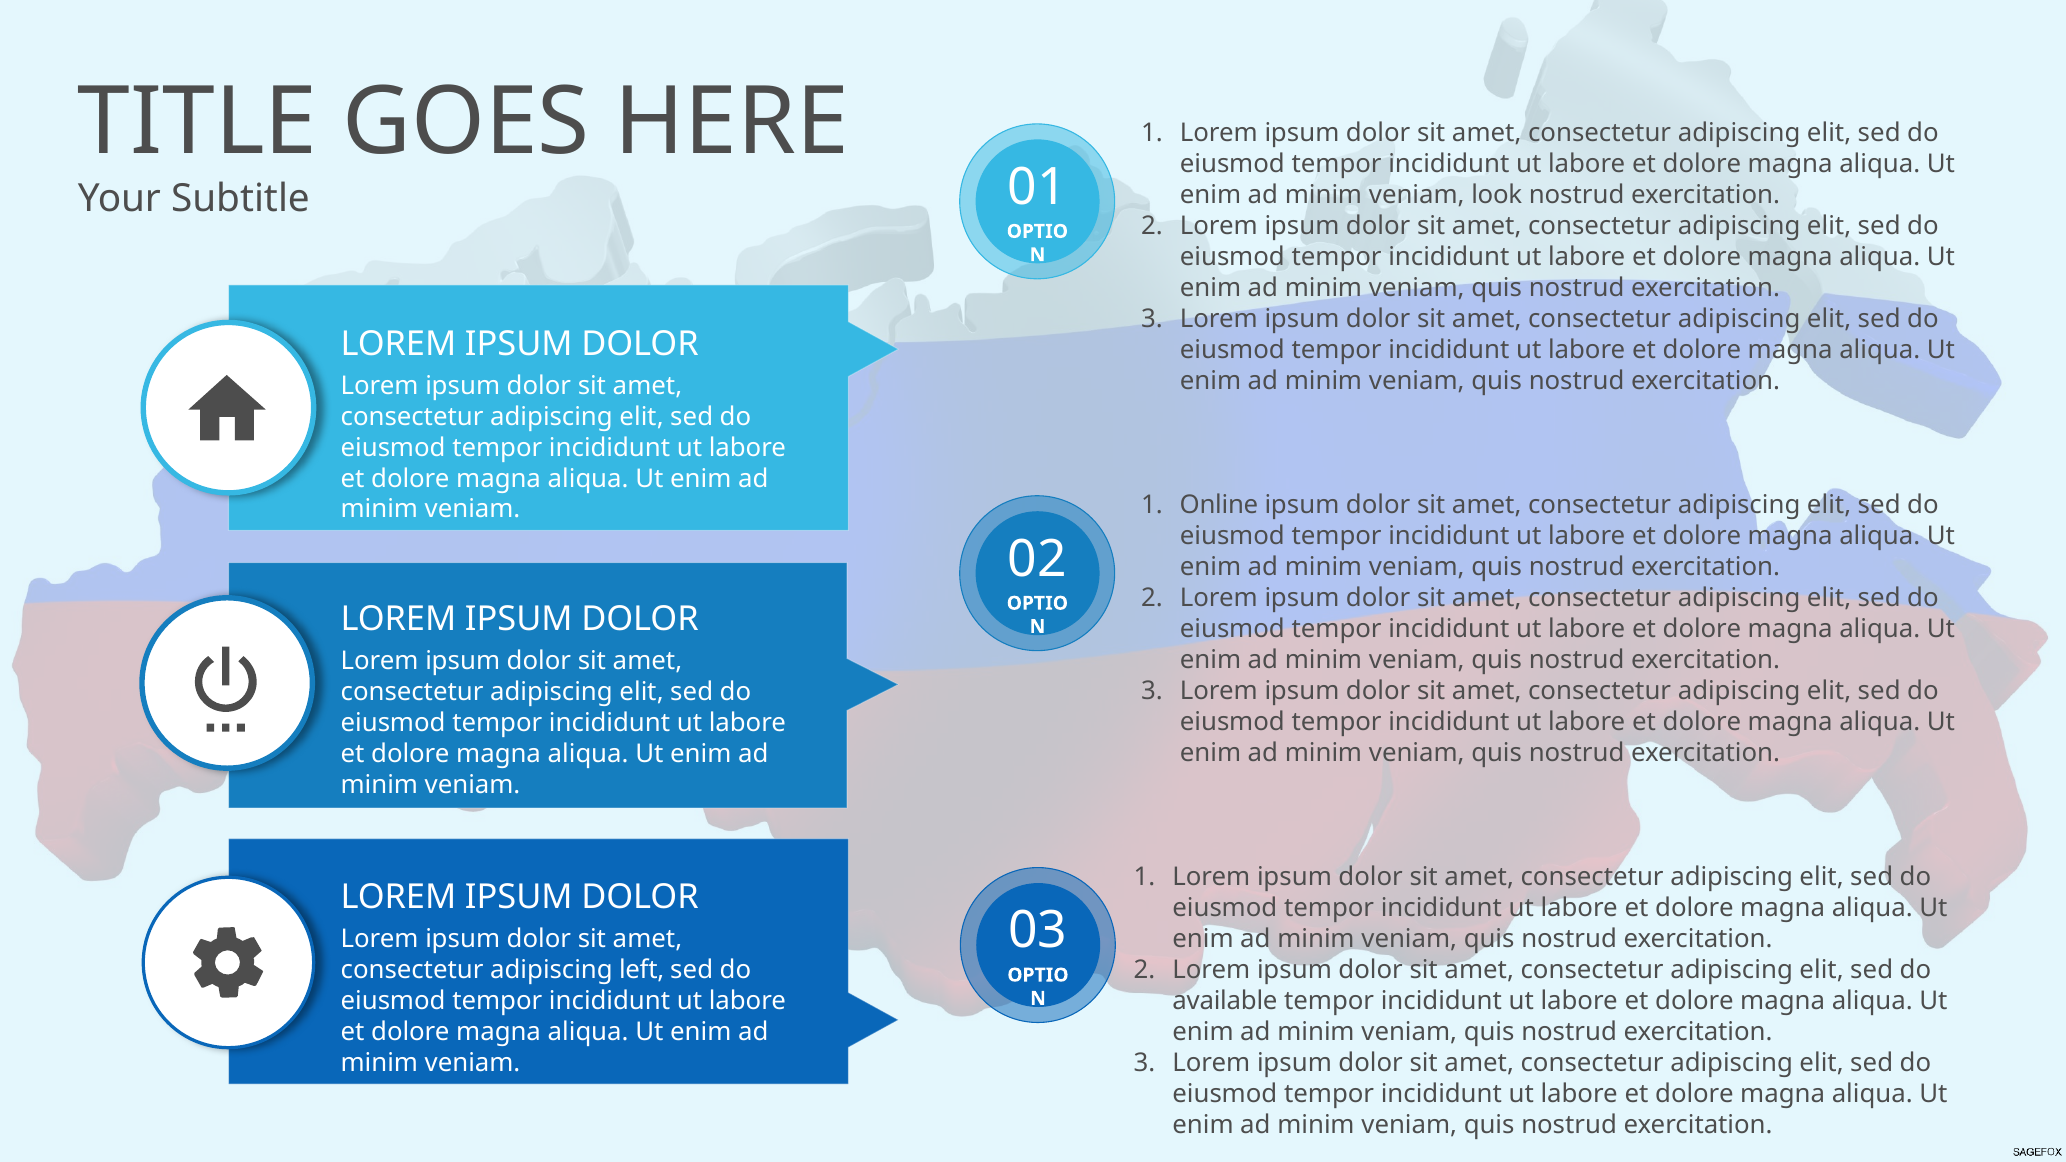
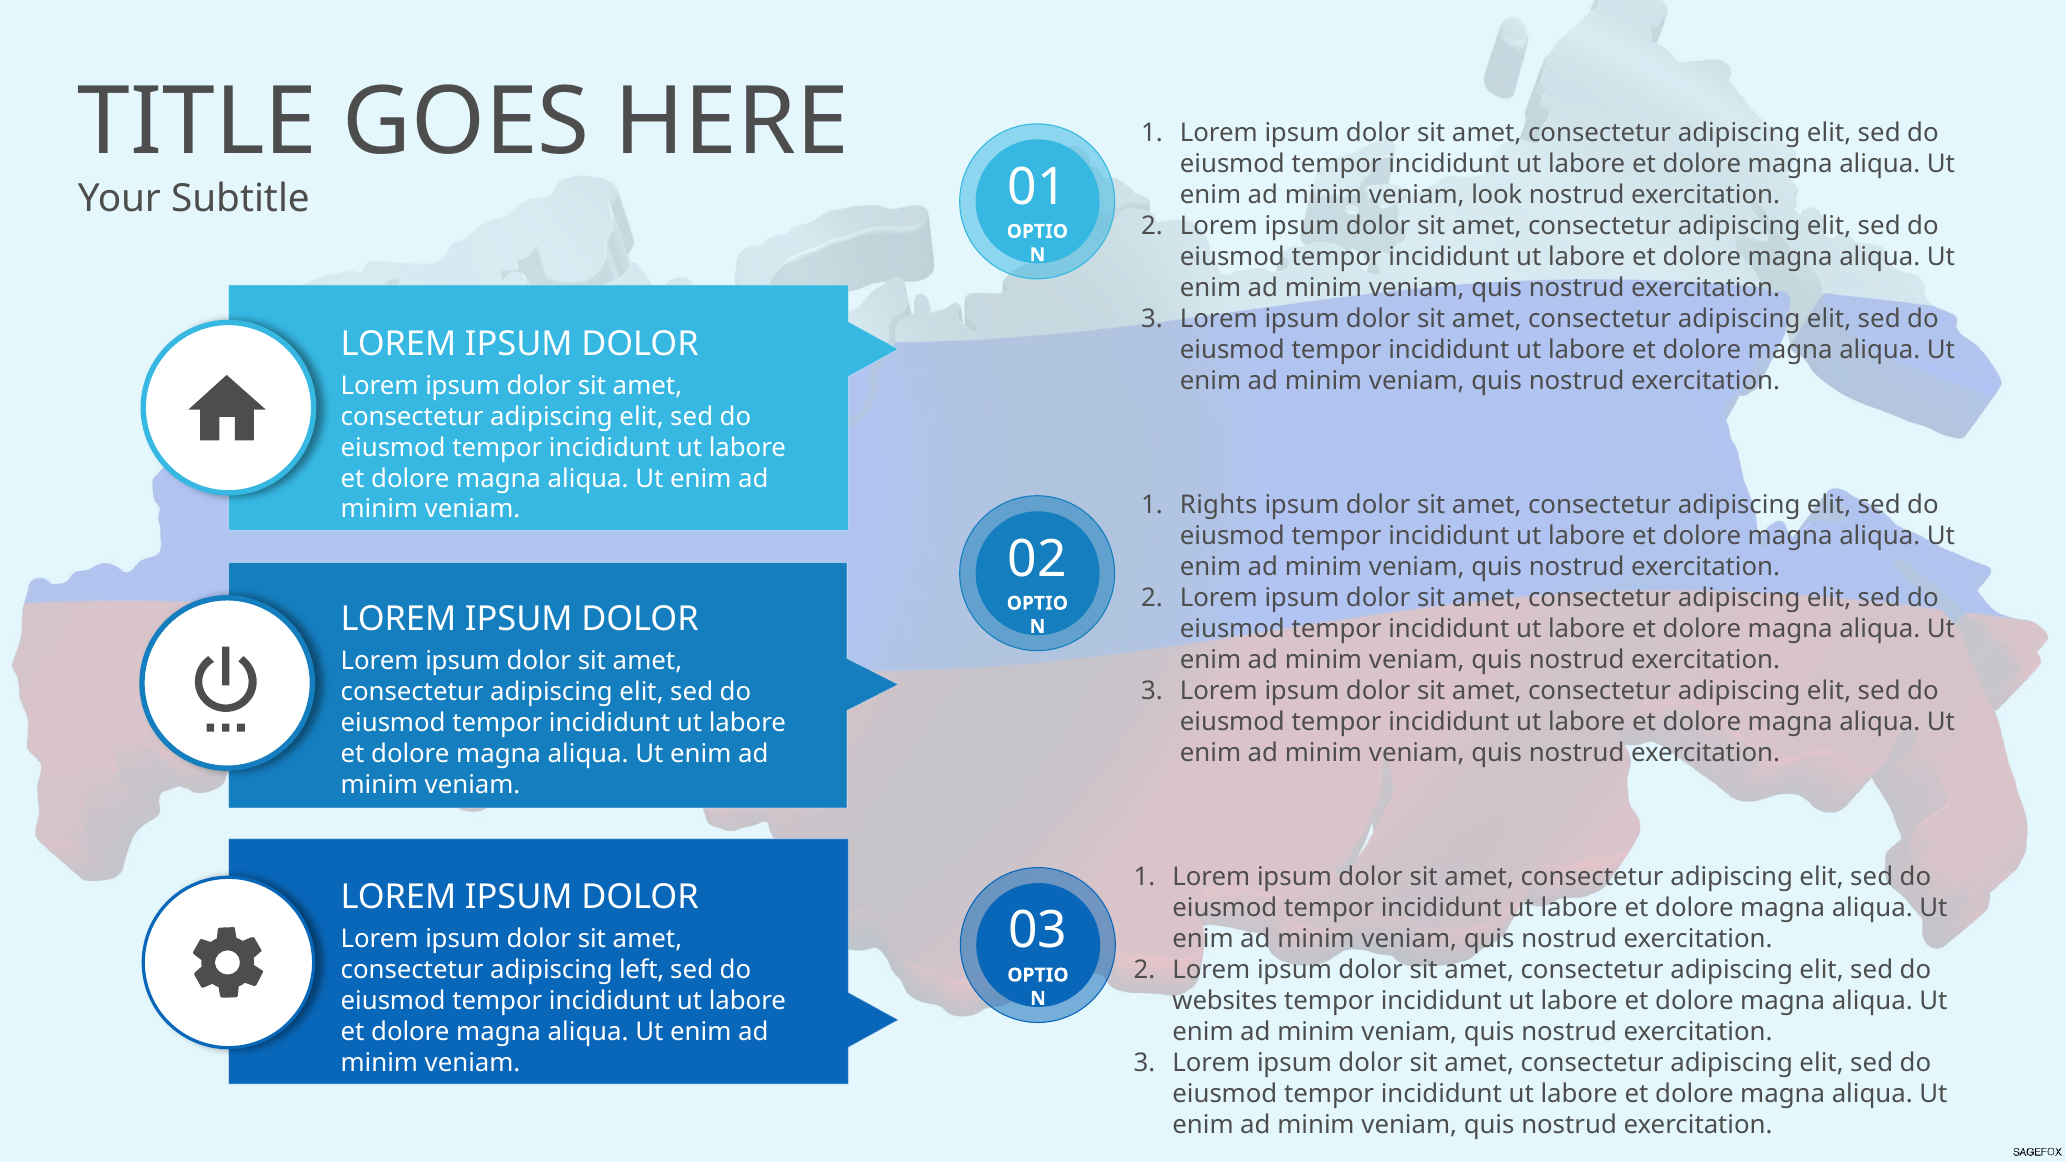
Online: Online -> Rights
available: available -> websites
